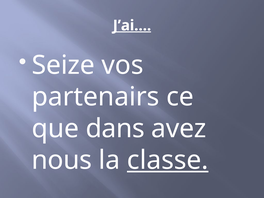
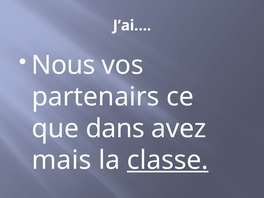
J’ai… underline: present -> none
Seize: Seize -> Nous
nous: nous -> mais
